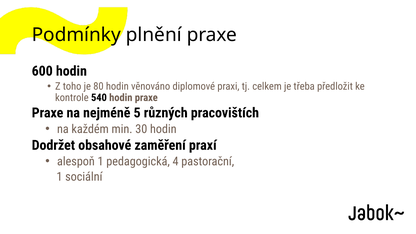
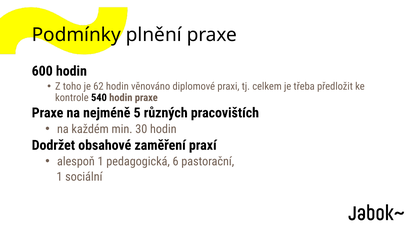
80: 80 -> 62
4: 4 -> 6
